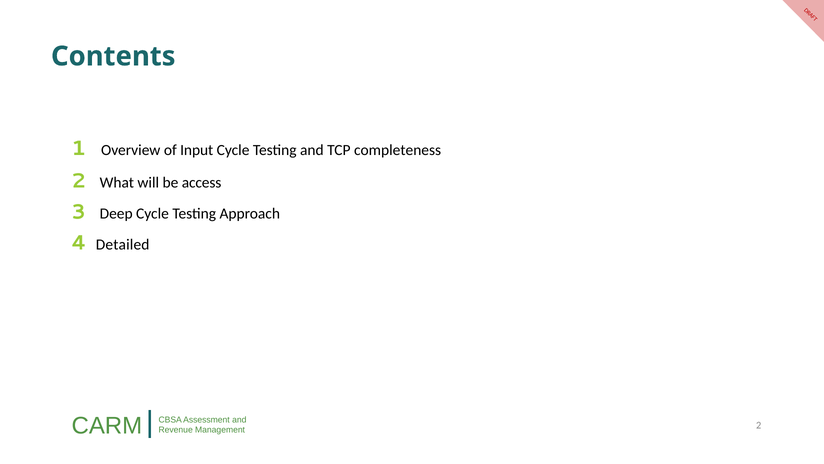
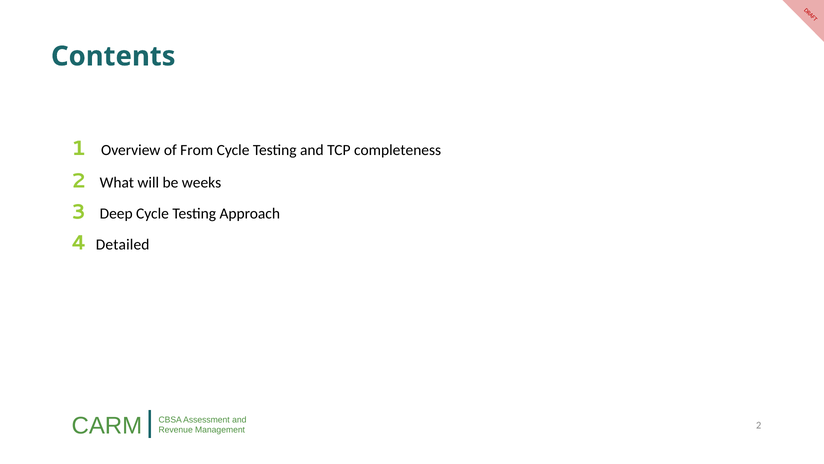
Input: Input -> From
access: access -> weeks
